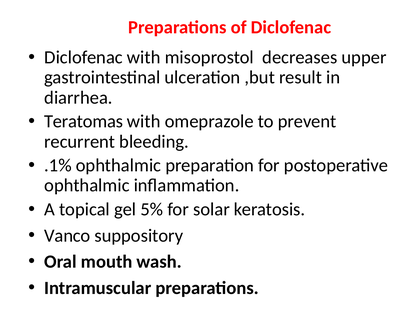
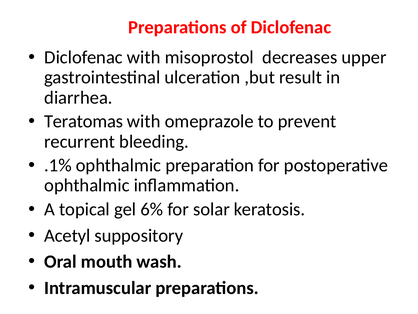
5%: 5% -> 6%
Vanco: Vanco -> Acetyl
